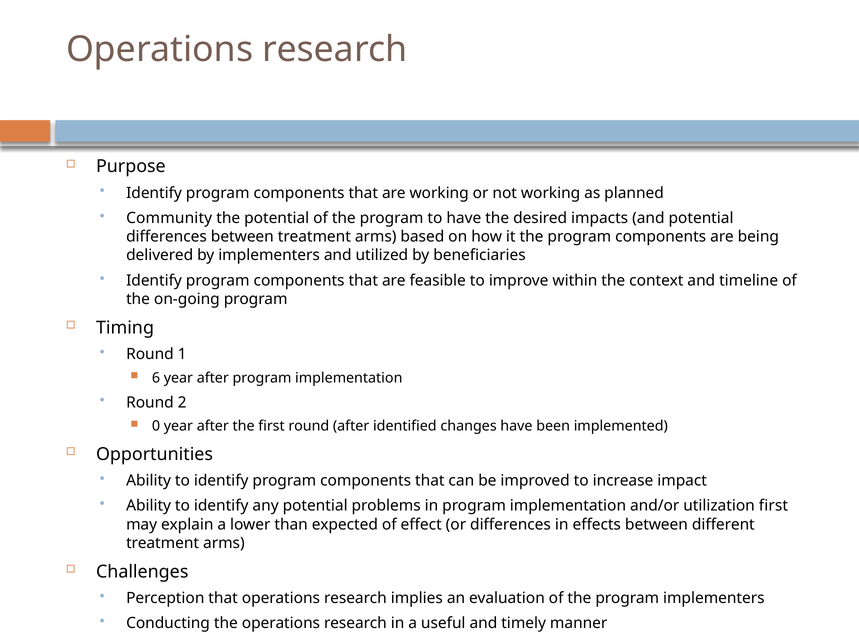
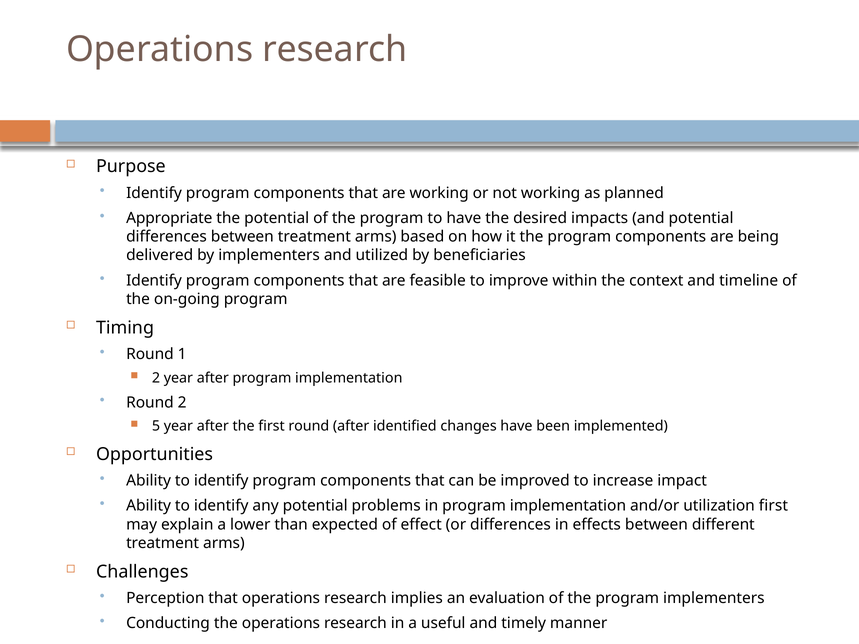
Community: Community -> Appropriate
6 at (156, 378): 6 -> 2
0: 0 -> 5
